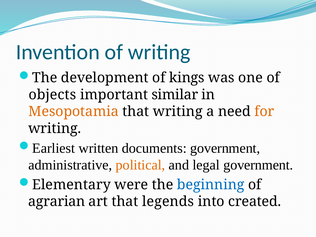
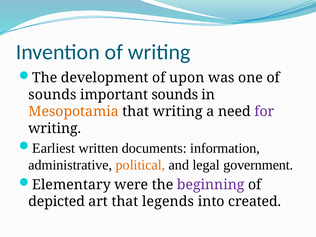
kings: kings -> upon
objects at (52, 95): objects -> sounds
important similar: similar -> sounds
for colour: orange -> purple
documents government: government -> information
beginning colour: blue -> purple
agrarian: agrarian -> depicted
